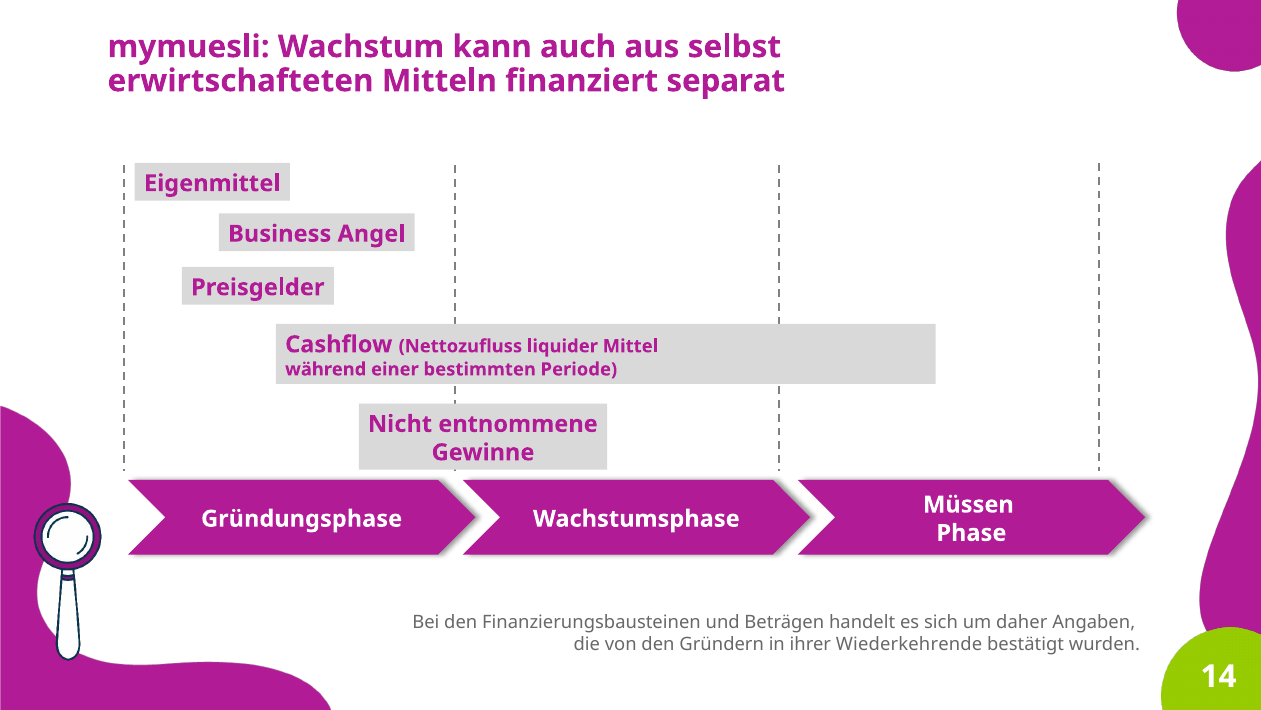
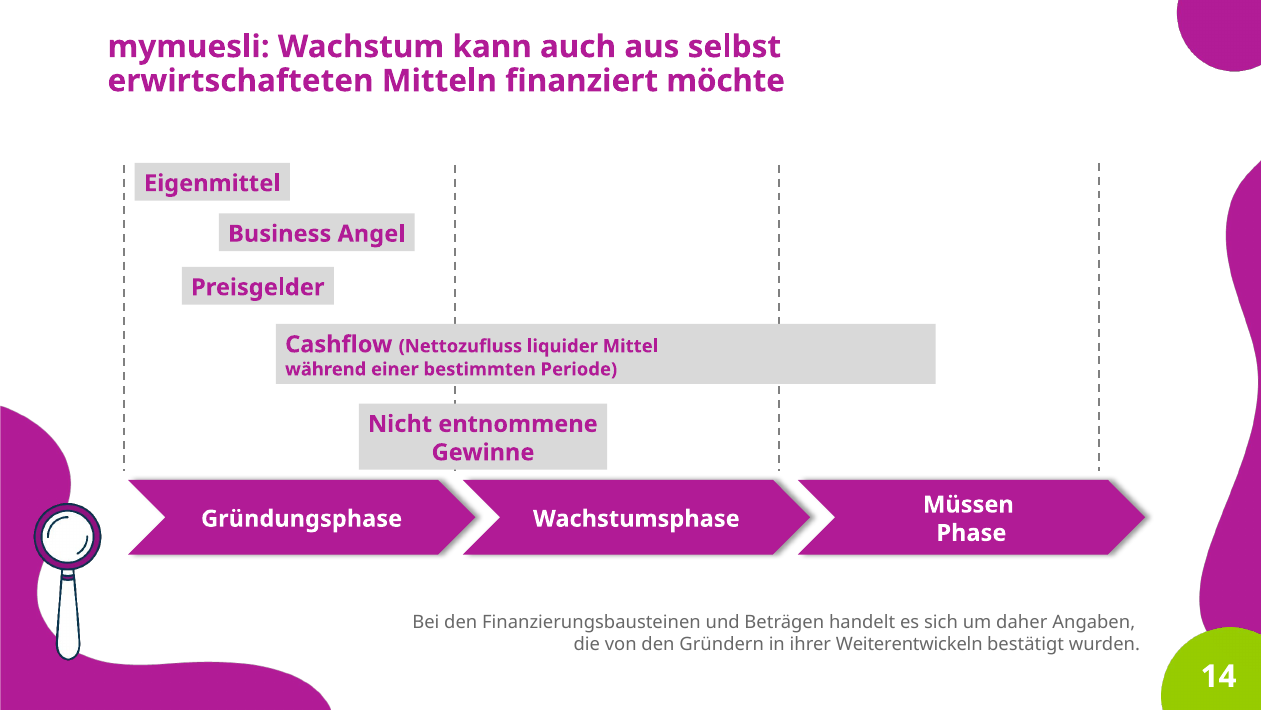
separat: separat -> möchte
Wiederkehrende: Wiederkehrende -> Weiterentwickeln
